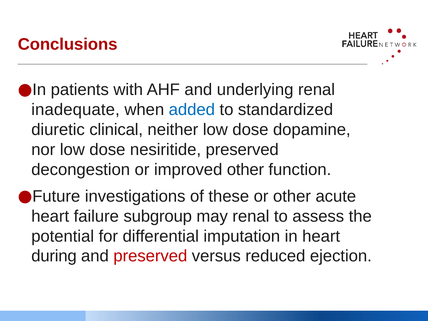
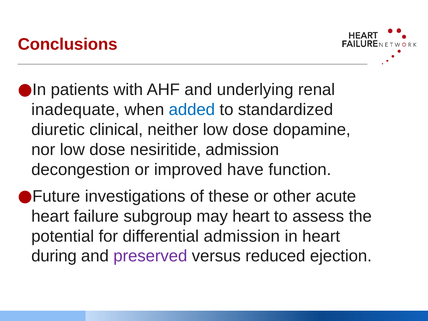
nesiritide preserved: preserved -> admission
improved other: other -> have
may renal: renal -> heart
differential imputation: imputation -> admission
preserved at (150, 256) colour: red -> purple
